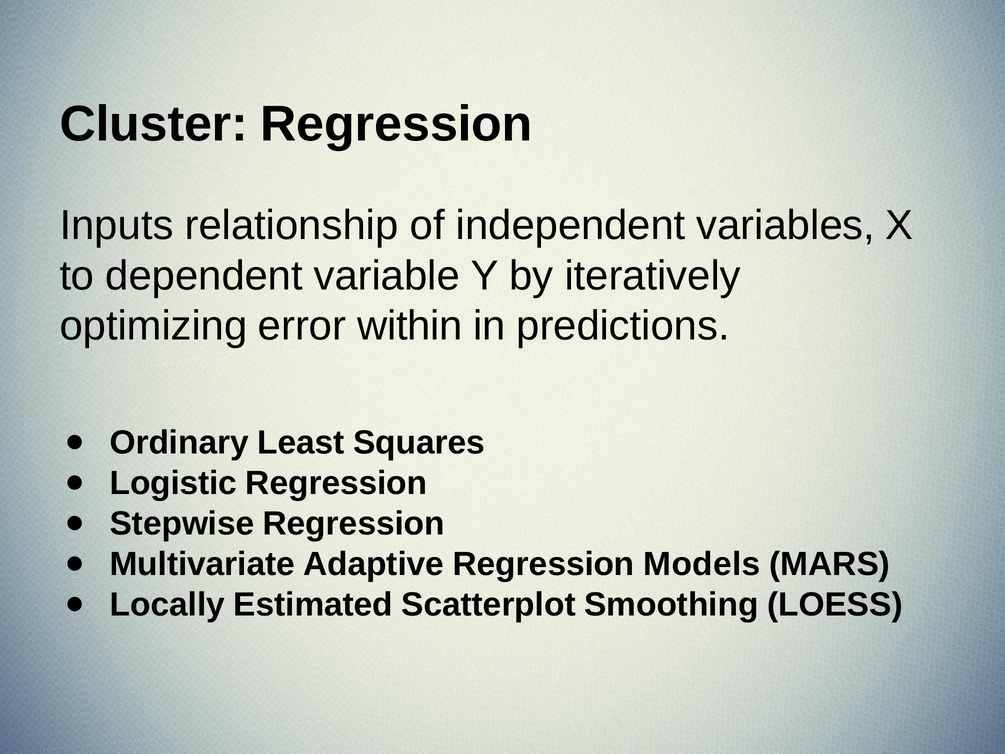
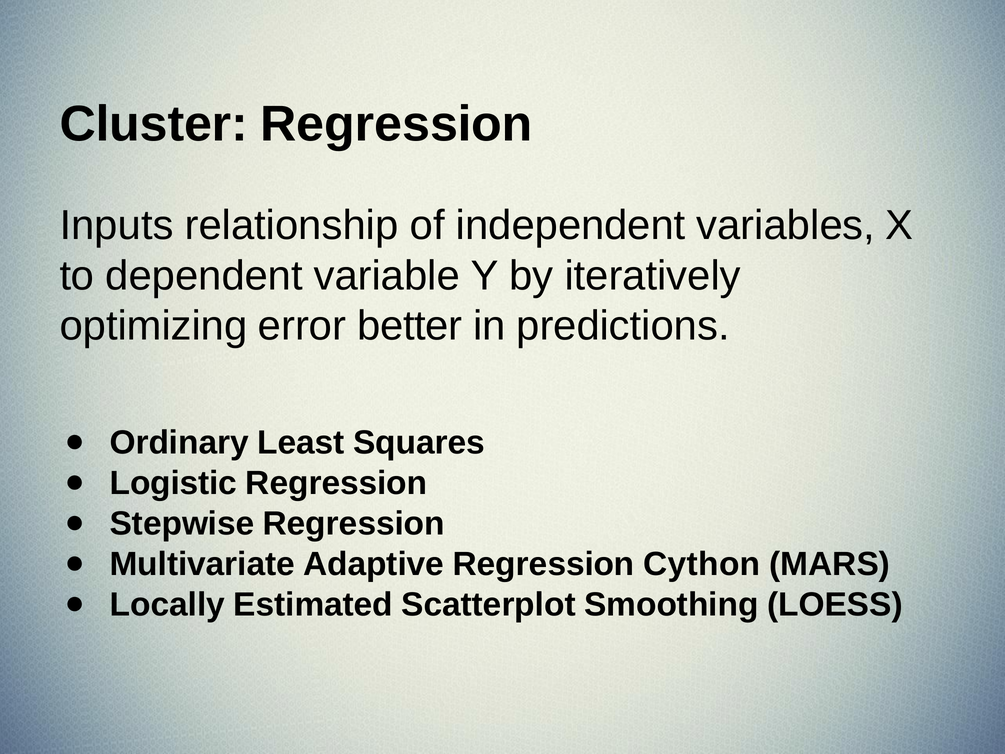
within: within -> better
Models: Models -> Cython
